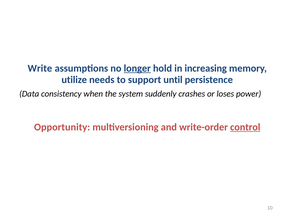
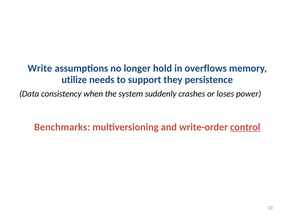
longer underline: present -> none
increasing: increasing -> overflows
until: until -> they
Opportunity: Opportunity -> Benchmarks
